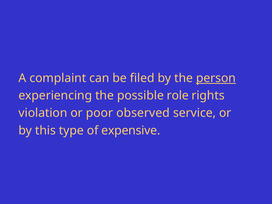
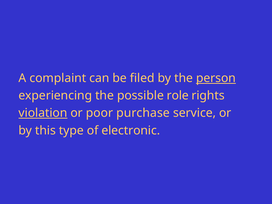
violation underline: none -> present
observed: observed -> purchase
expensive: expensive -> electronic
